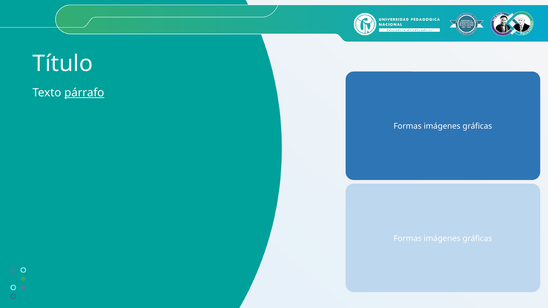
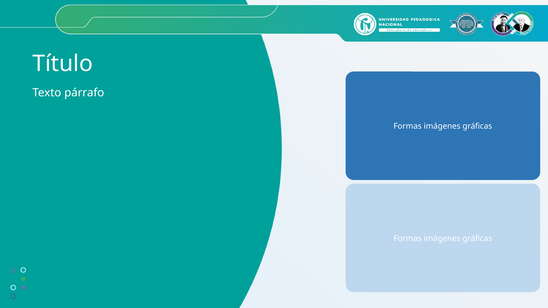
párrafo underline: present -> none
